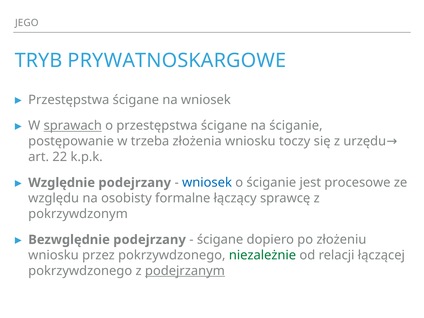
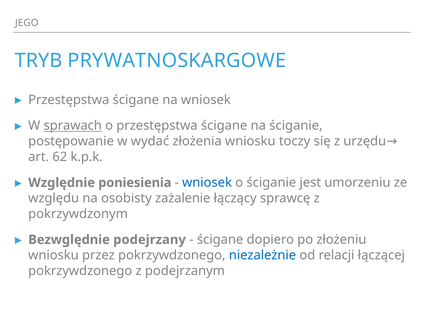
trzeba: trzeba -> wydać
22: 22 -> 62
Względnie podejrzany: podejrzany -> poniesienia
procesowe: procesowe -> umorzeniu
formalne: formalne -> zażalenie
niezależnie colour: green -> blue
podejrzanym underline: present -> none
